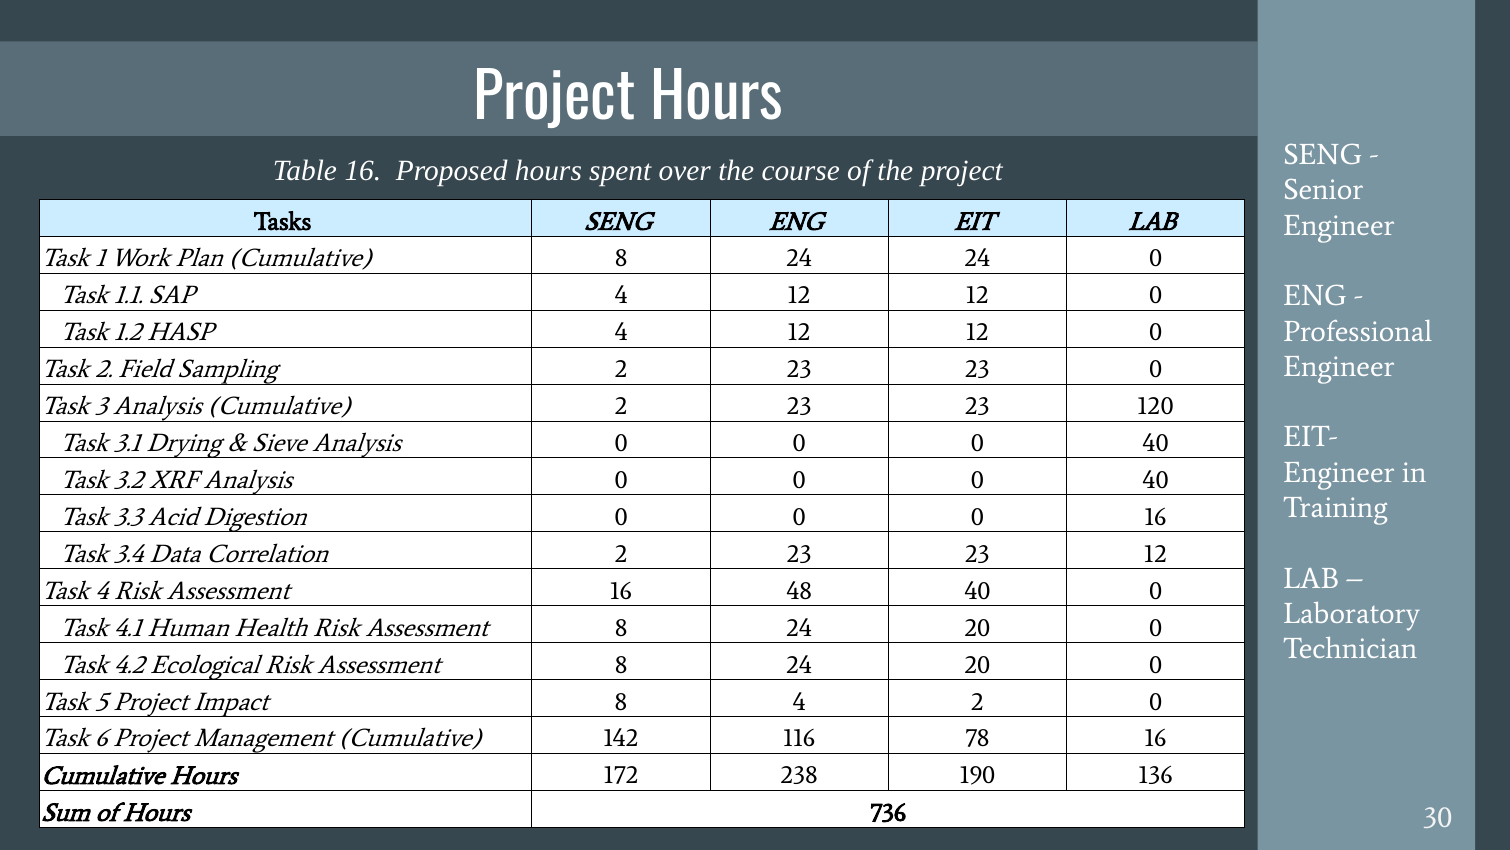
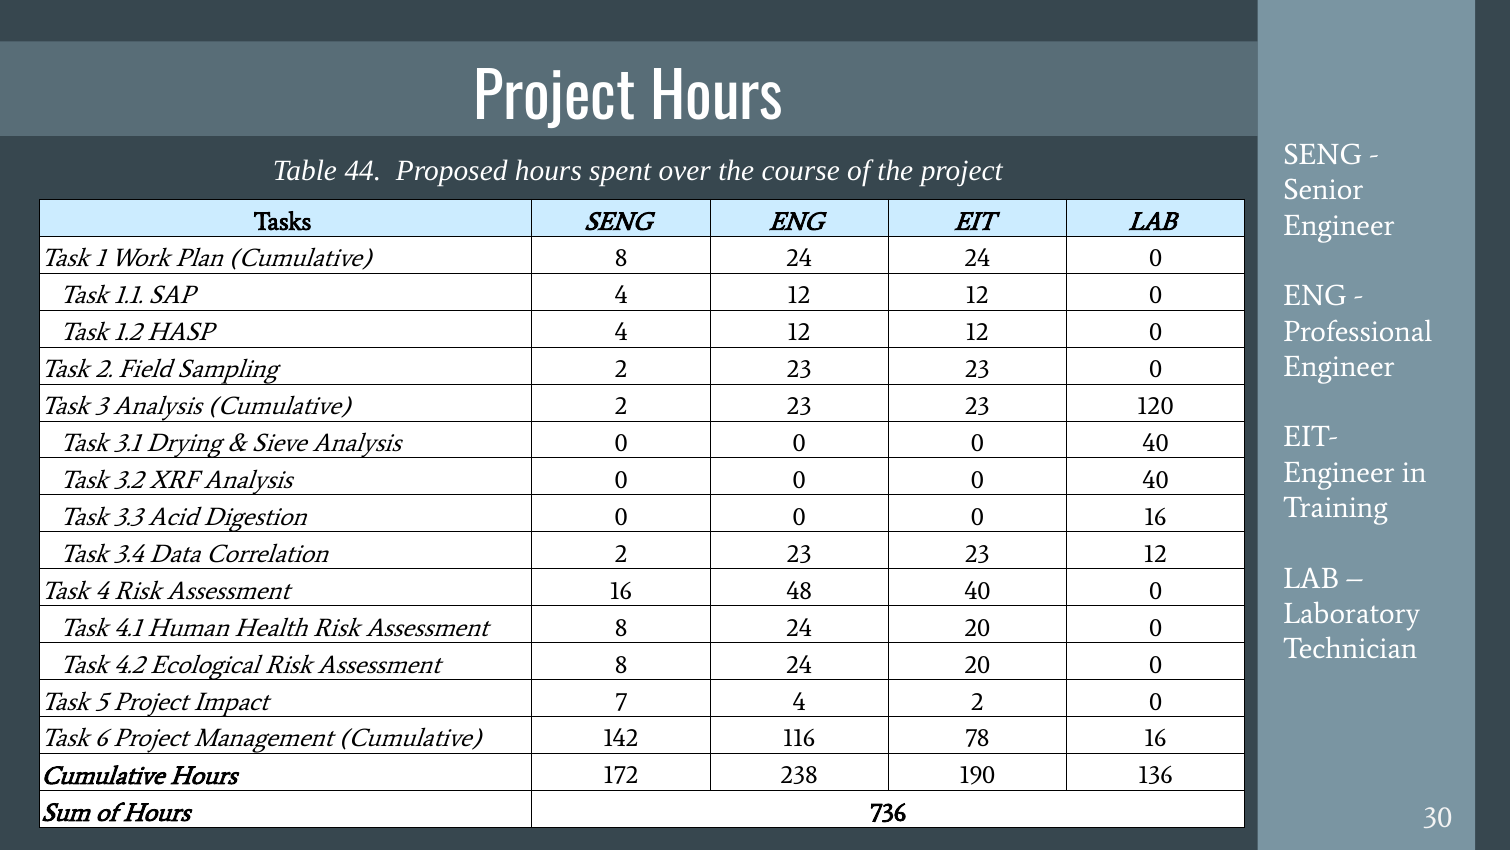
Table 16: 16 -> 44
Impact 8: 8 -> 7
